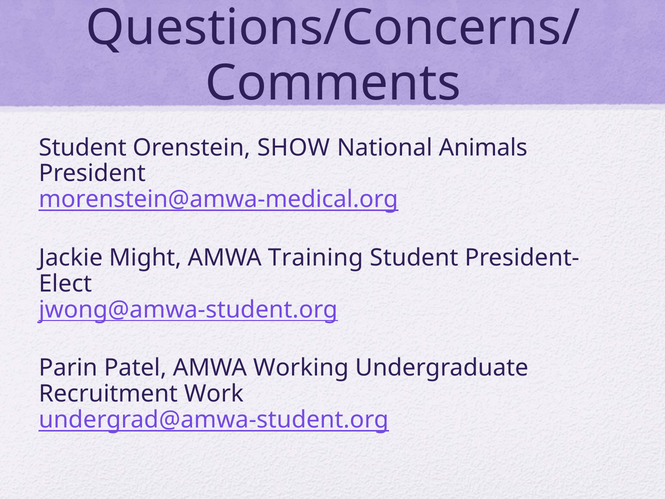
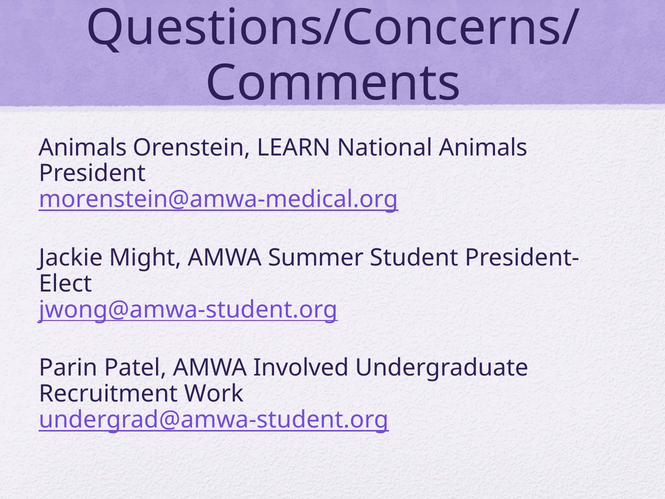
Student at (83, 148): Student -> Animals
SHOW: SHOW -> LEARN
Training: Training -> Summer
Working: Working -> Involved
